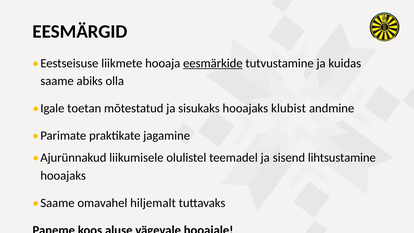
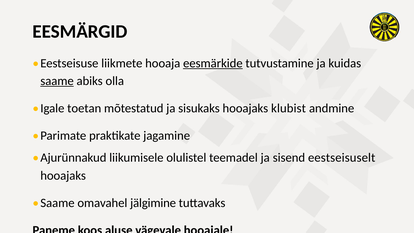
saame at (57, 81) underline: none -> present
lihtsustamine: lihtsustamine -> eestseisuselt
hiljemalt: hiljemalt -> jälgimine
